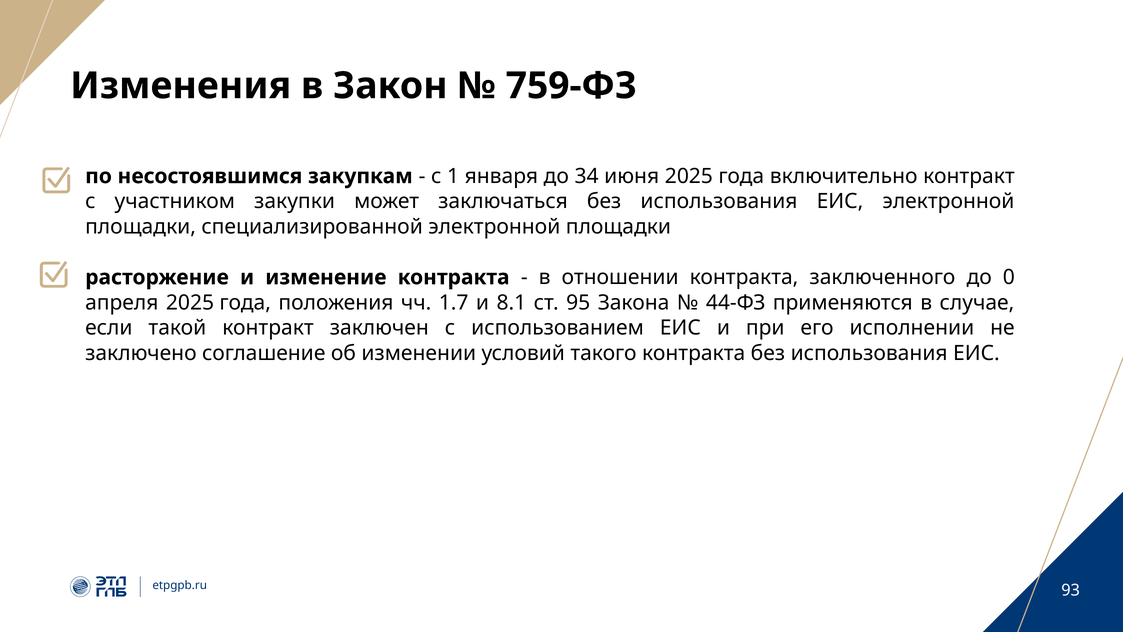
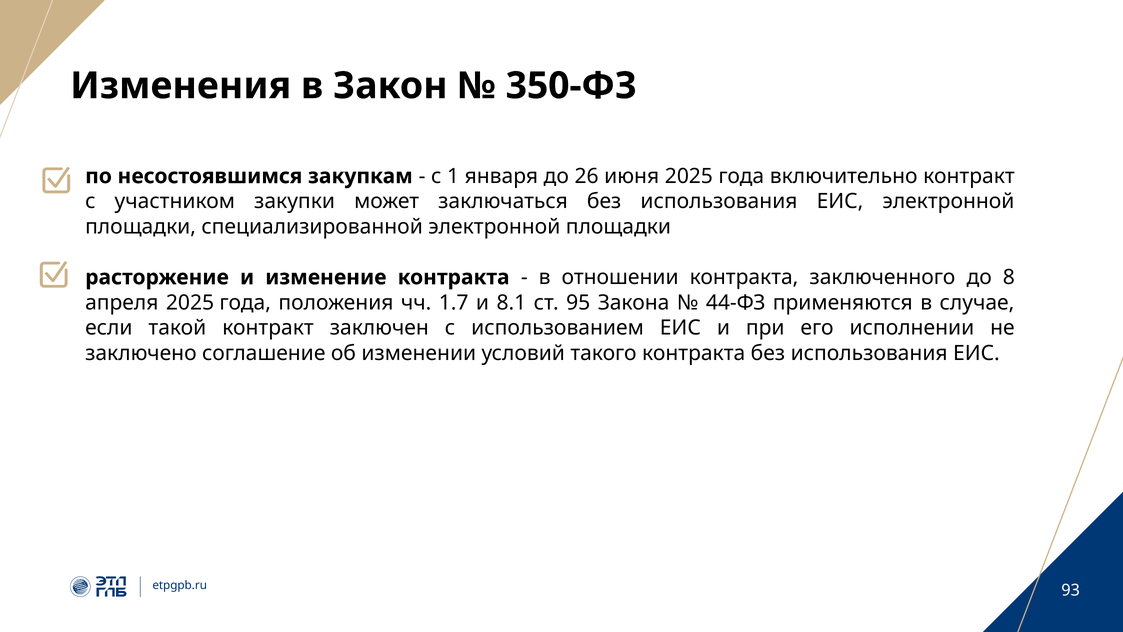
759-ФЗ: 759-ФЗ -> 350-ФЗ
34: 34 -> 26
0: 0 -> 8
